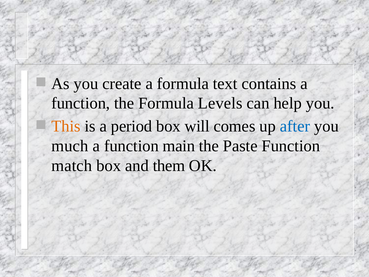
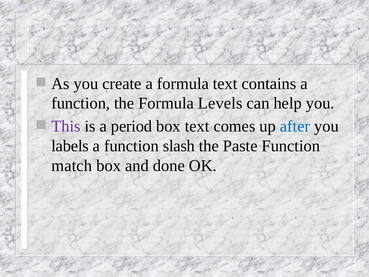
This colour: orange -> purple
box will: will -> text
much: much -> labels
main: main -> slash
them: them -> done
